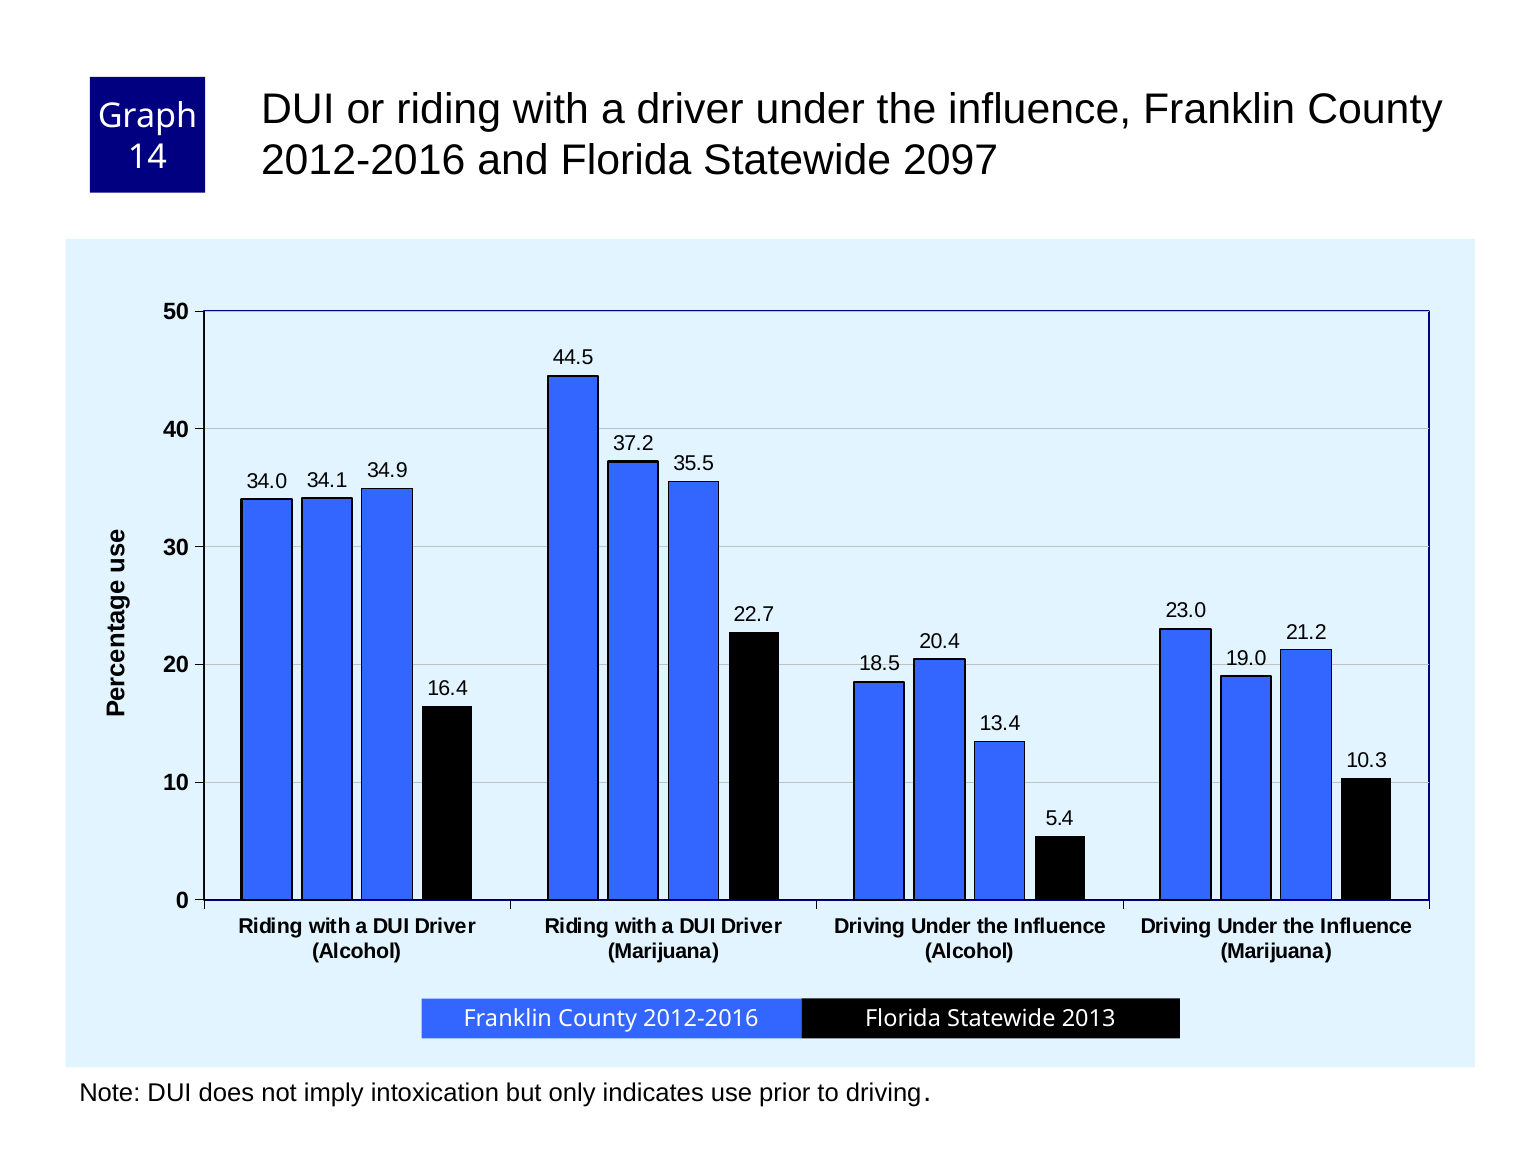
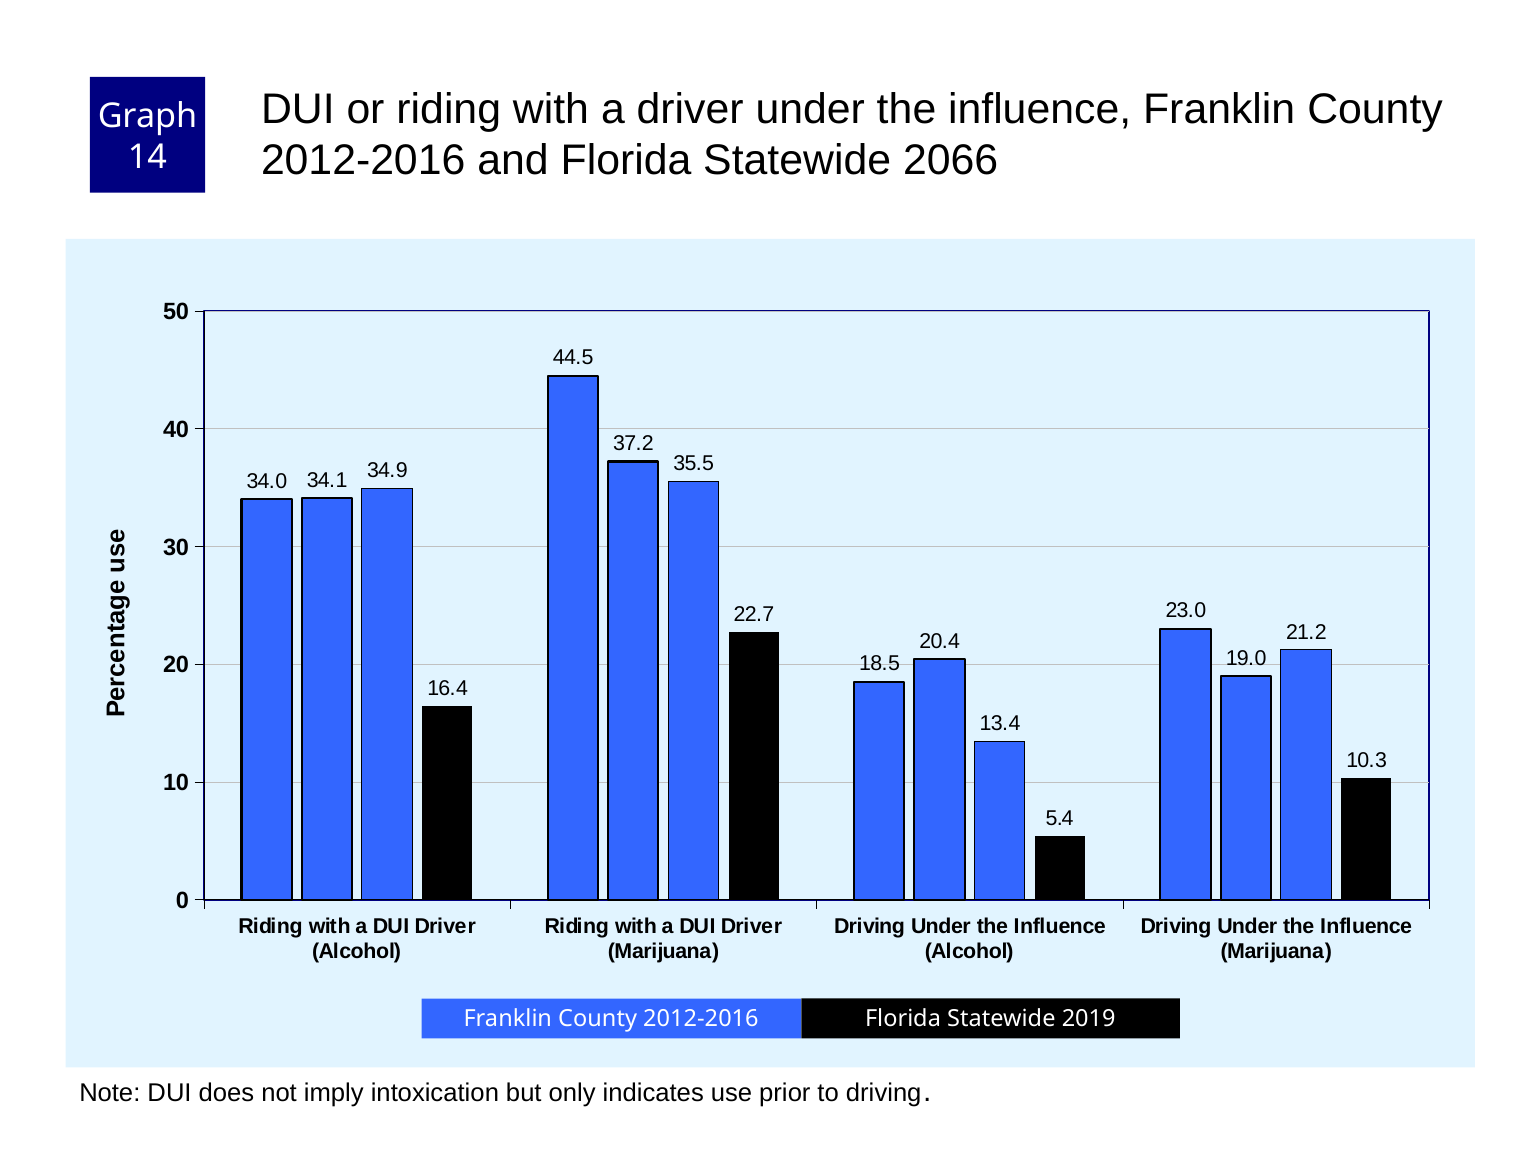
2097: 2097 -> 2066
2013: 2013 -> 2019
